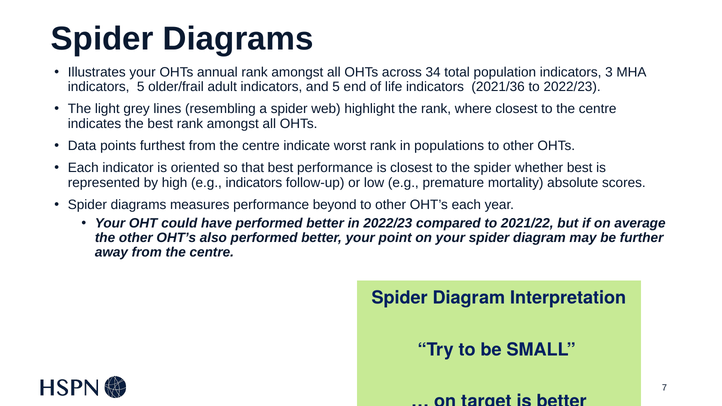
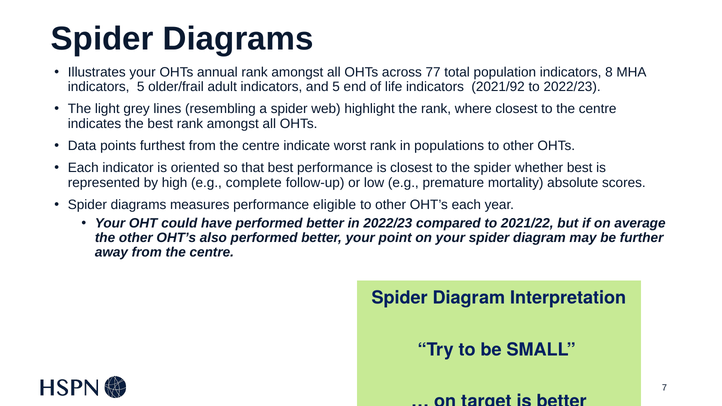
34: 34 -> 77
3: 3 -> 8
2021/36: 2021/36 -> 2021/92
e.g indicators: indicators -> complete
beyond: beyond -> eligible
